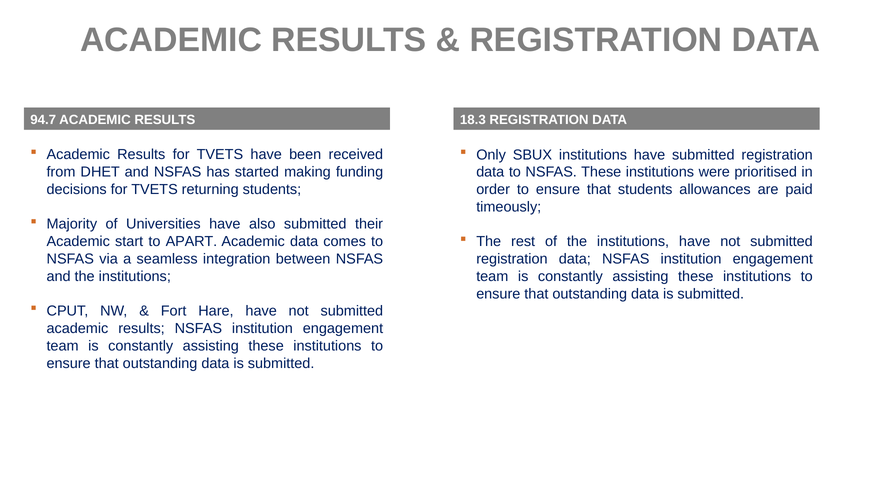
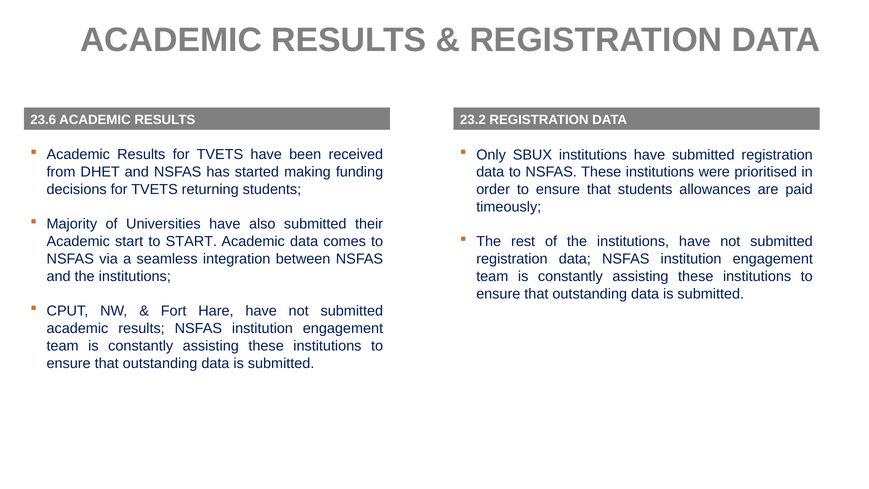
94.7: 94.7 -> 23.6
18.3: 18.3 -> 23.2
to APART: APART -> START
